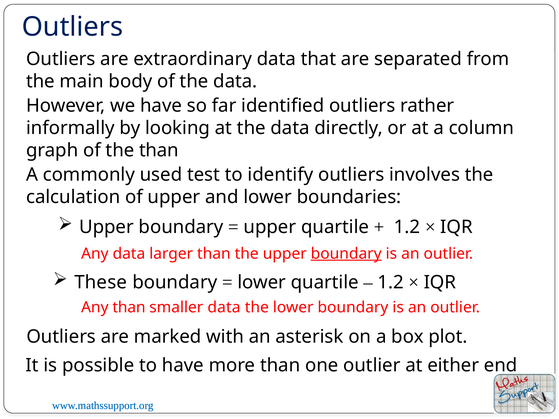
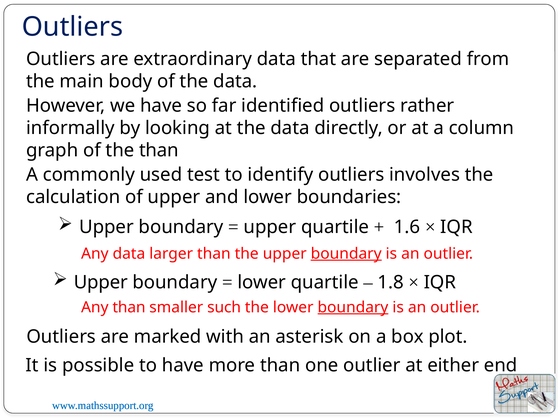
1.2 at (407, 227): 1.2 -> 1.6
These at (101, 283): These -> Upper
1.2 at (391, 283): 1.2 -> 1.8
smaller data: data -> such
boundary at (353, 307) underline: none -> present
